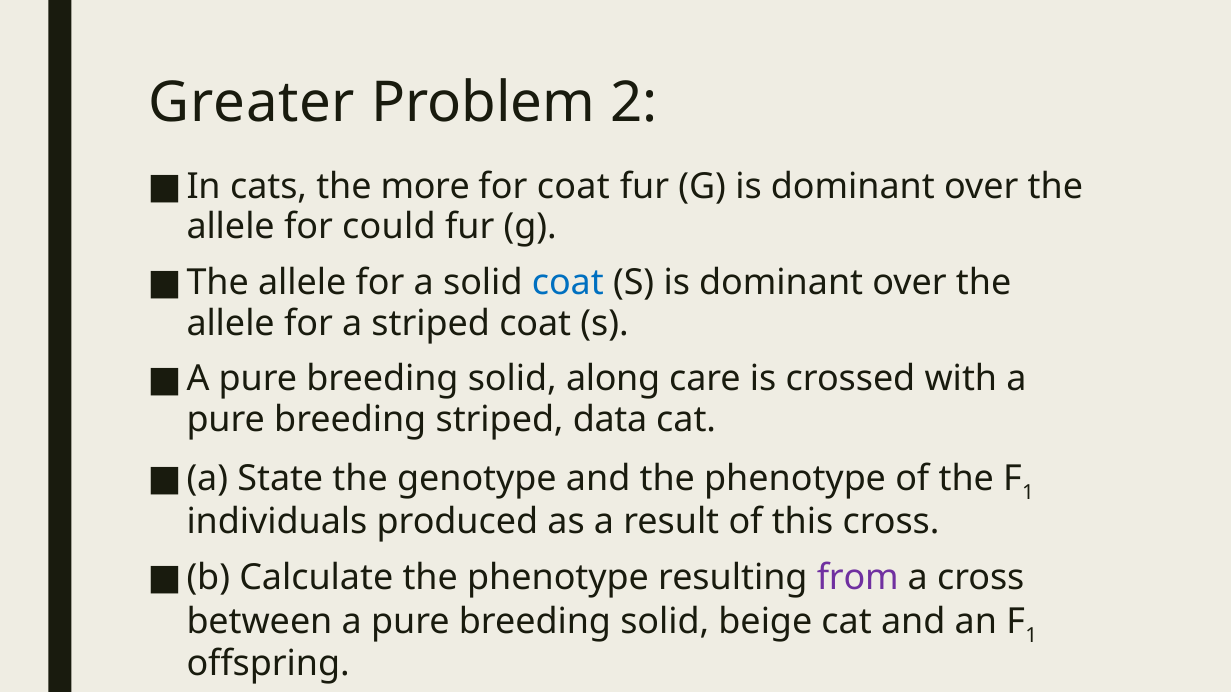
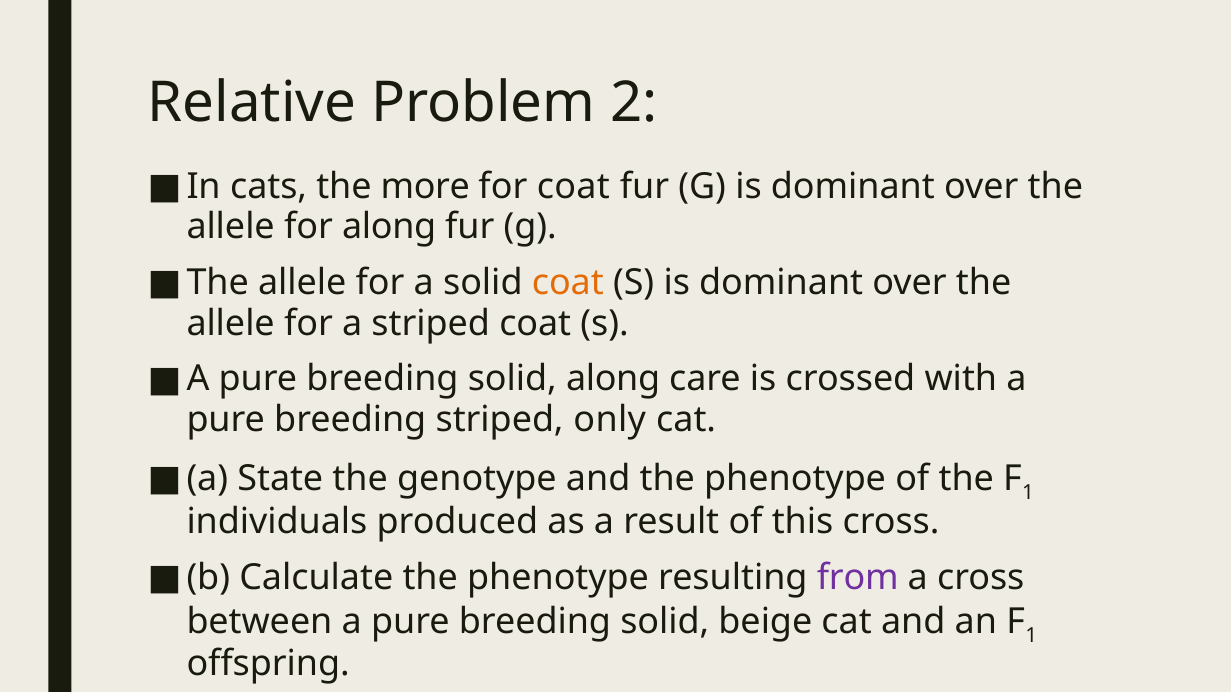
Greater: Greater -> Relative
for could: could -> along
coat at (568, 283) colour: blue -> orange
data: data -> only
